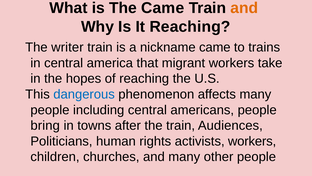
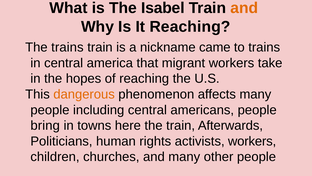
The Came: Came -> Isabel
The writer: writer -> trains
dangerous colour: blue -> orange
after: after -> here
Audiences: Audiences -> Afterwards
